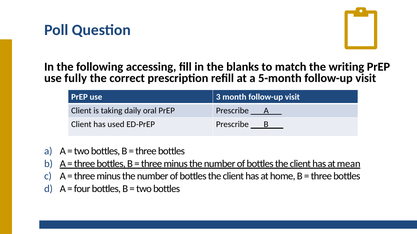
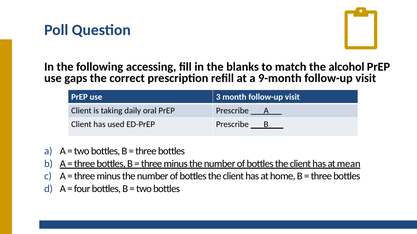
writing: writing -> alcohol
fully: fully -> gaps
5-month: 5-month -> 9-month
